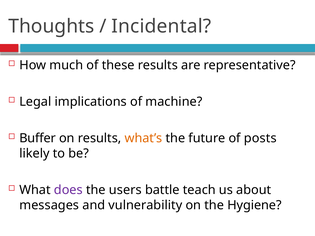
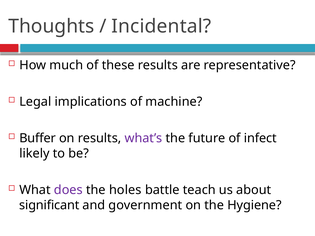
what’s colour: orange -> purple
posts: posts -> infect
users: users -> holes
messages: messages -> significant
vulnerability: vulnerability -> government
